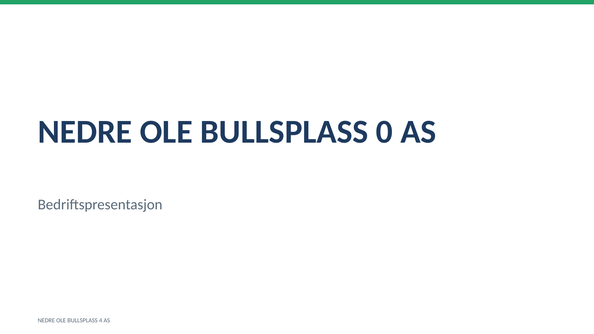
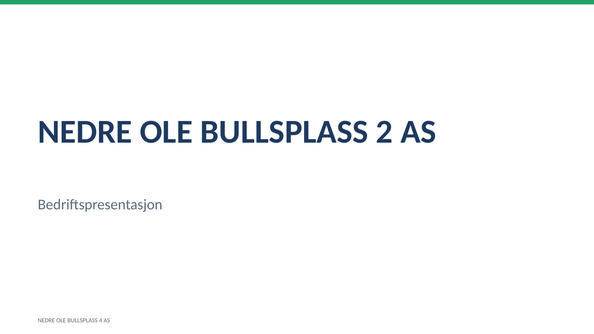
0: 0 -> 2
